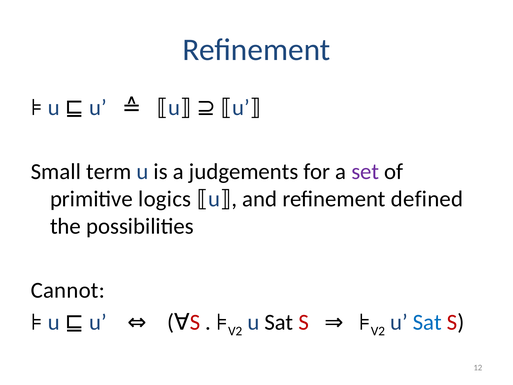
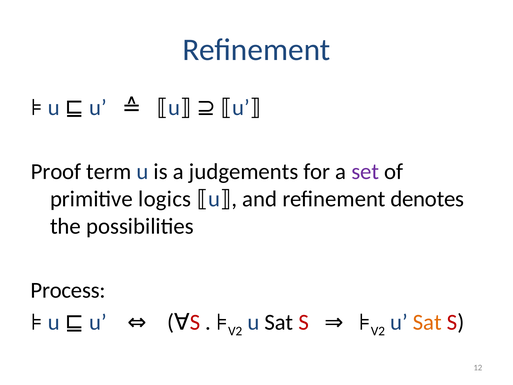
Small: Small -> Proof
defined: defined -> denotes
Cannot: Cannot -> Process
Sat at (427, 322) colour: blue -> orange
